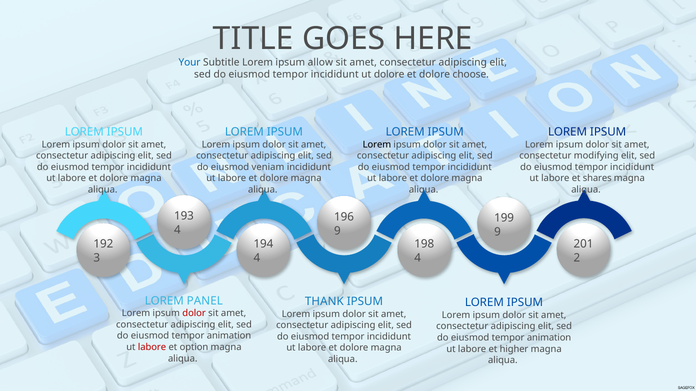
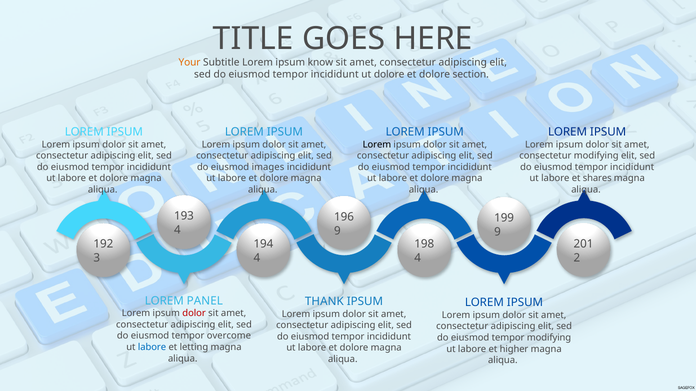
Your colour: blue -> orange
allow: allow -> know
choose: choose -> section
veniam: veniam -> images
animation at (229, 336): animation -> overcome
animation at (549, 338): animation -> modifying
labore at (152, 348) colour: red -> blue
option: option -> letting
